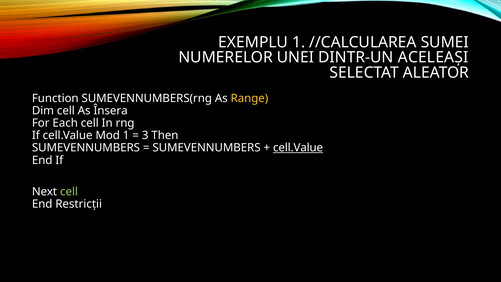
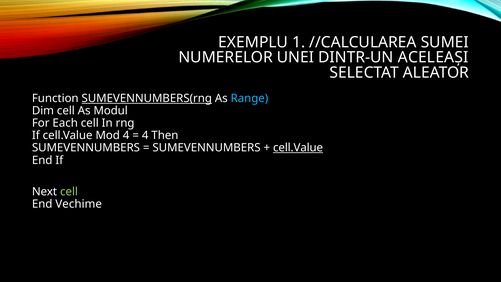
SUMEVENNUMBERS(rng underline: none -> present
Range colour: yellow -> light blue
Însera: Însera -> Modul
Mod 1: 1 -> 4
3 at (145, 135): 3 -> 4
Restricții: Restricții -> Vechime
